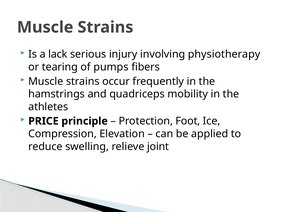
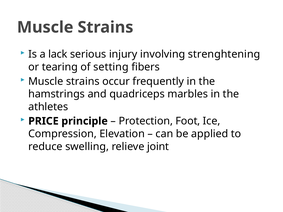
physiotherapy: physiotherapy -> strenghtening
pumps: pumps -> setting
mobility: mobility -> marbles
